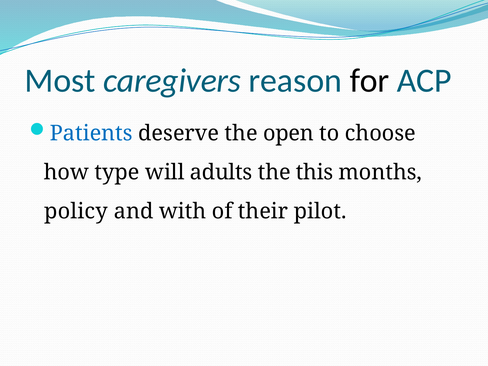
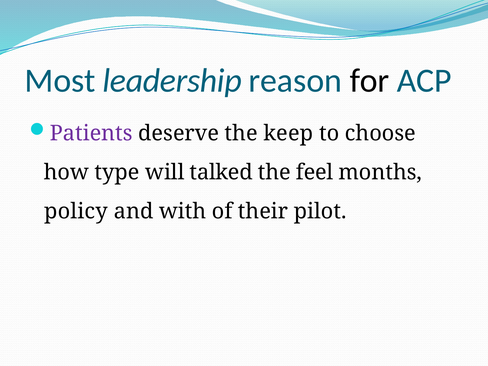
caregivers: caregivers -> leadership
Patients colour: blue -> purple
open: open -> keep
adults: adults -> talked
this: this -> feel
